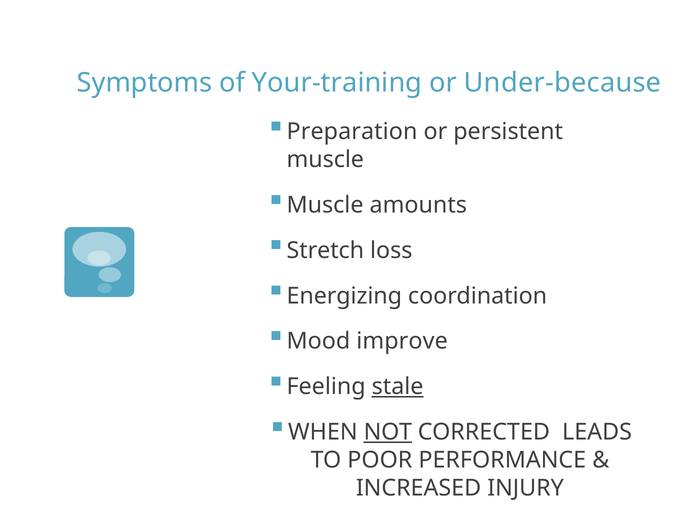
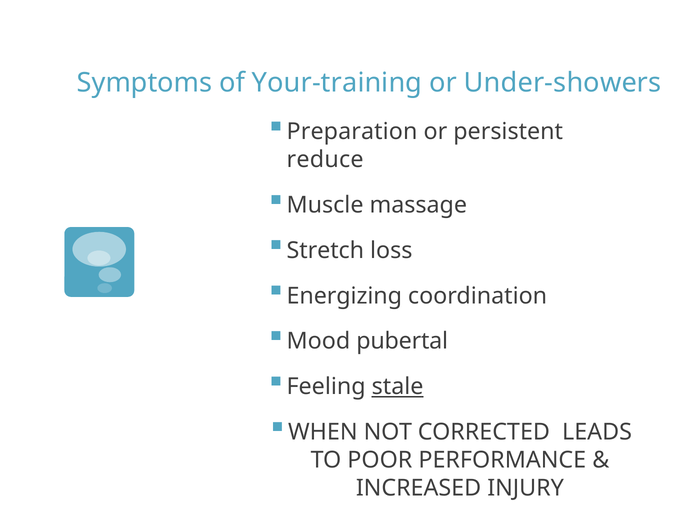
Under-because: Under-because -> Under-showers
muscle at (325, 160): muscle -> reduce
amounts: amounts -> massage
improve: improve -> pubertal
NOT underline: present -> none
